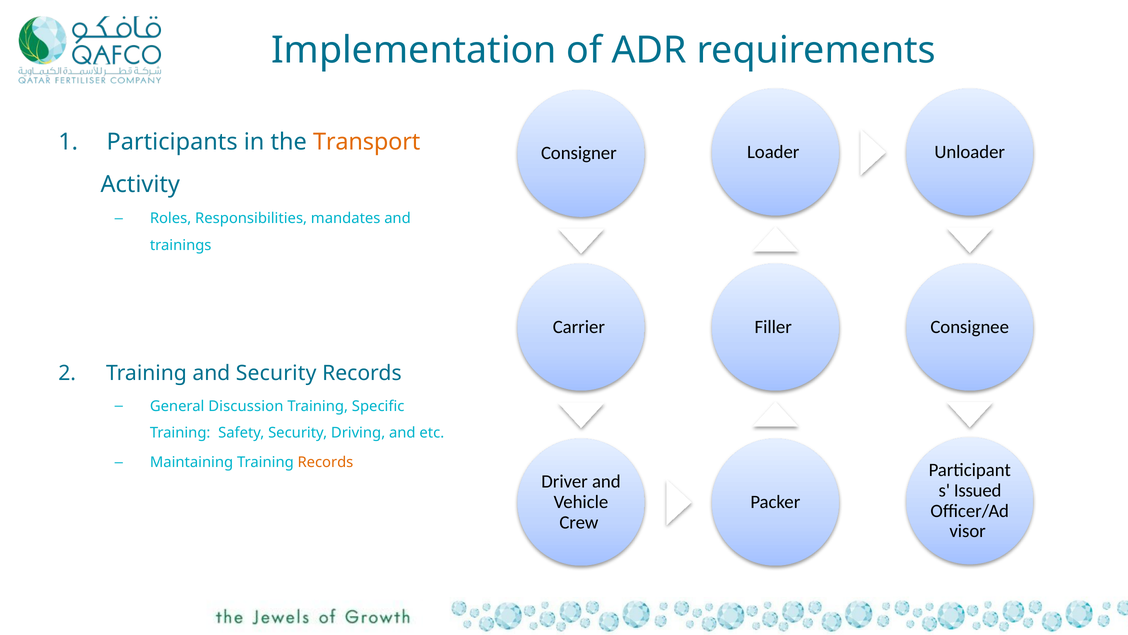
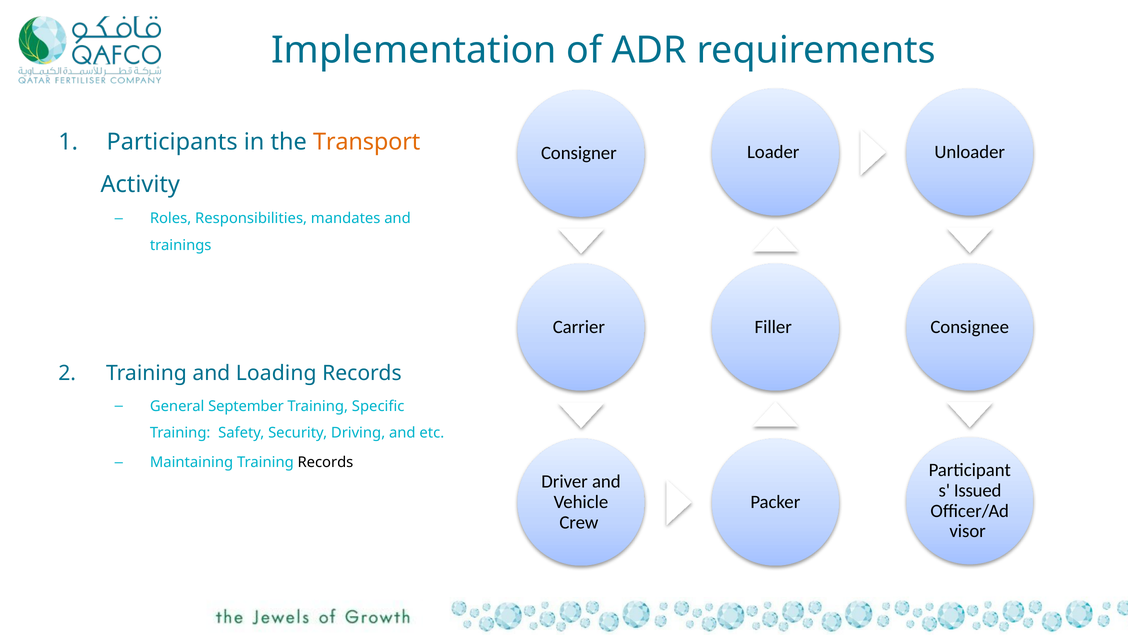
and Security: Security -> Loading
Discussion: Discussion -> September
Records at (325, 462) colour: orange -> black
